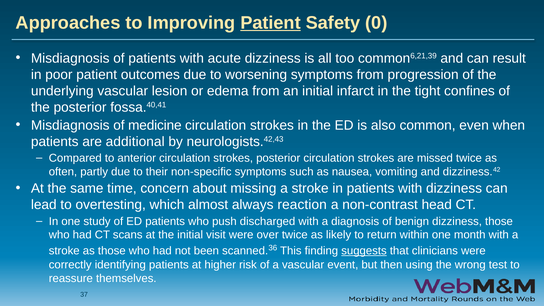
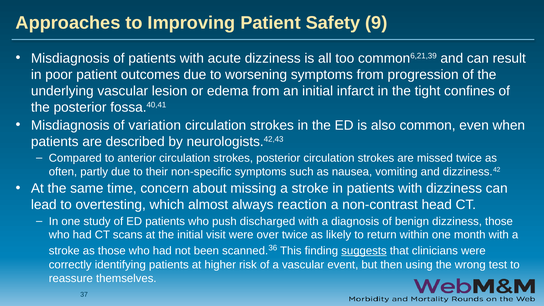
Patient at (271, 23) underline: present -> none
0: 0 -> 9
medicine: medicine -> variation
additional: additional -> described
